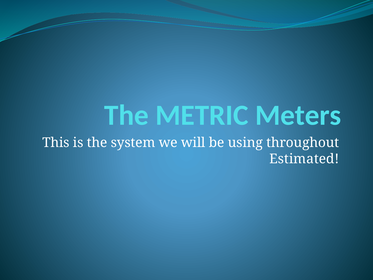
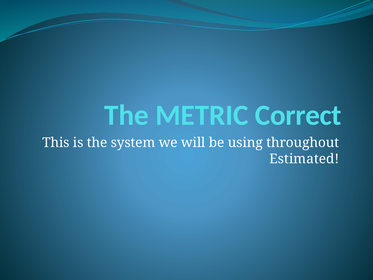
Meters: Meters -> Correct
